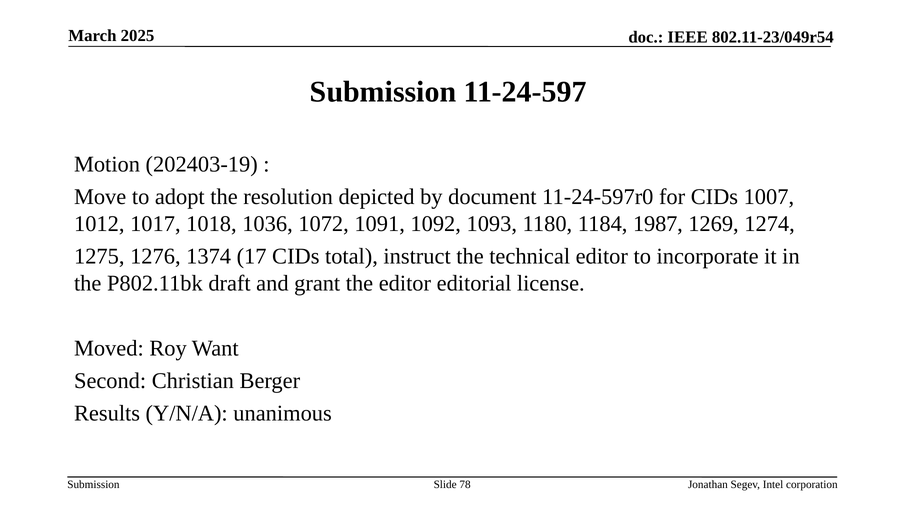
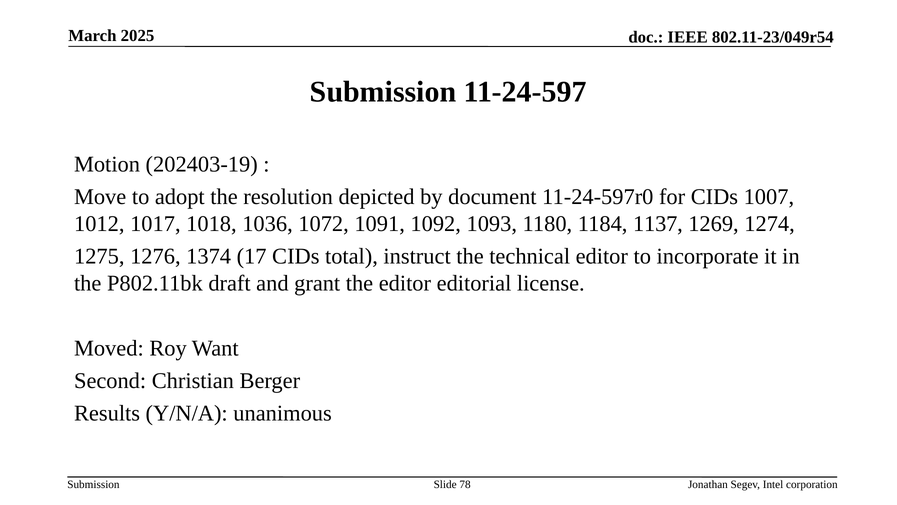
1987: 1987 -> 1137
